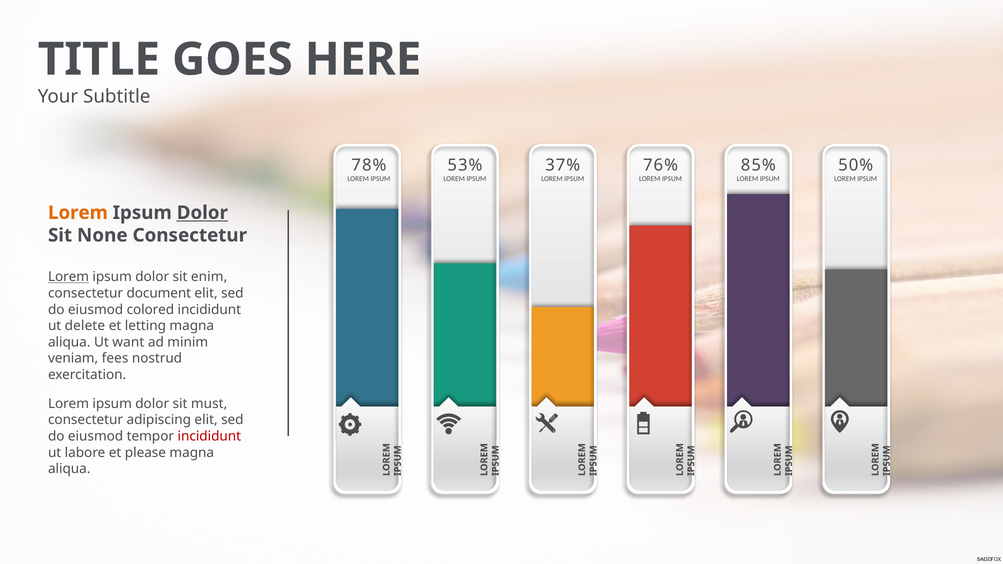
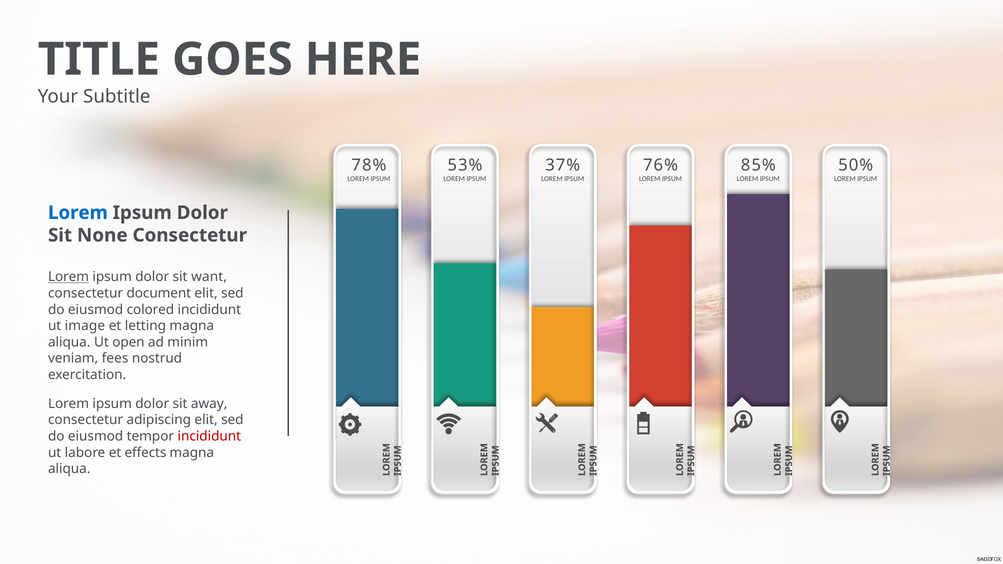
Lorem at (78, 213) colour: orange -> blue
Dolor at (202, 213) underline: present -> none
enim: enim -> want
delete: delete -> image
want: want -> open
must: must -> away
please: please -> effects
